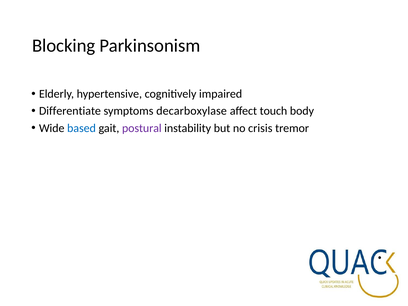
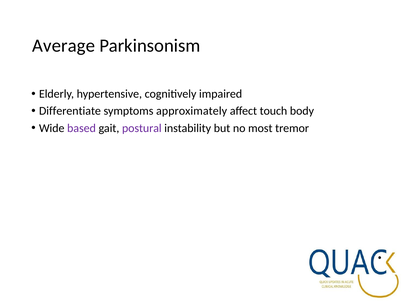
Blocking: Blocking -> Average
decarboxylase: decarboxylase -> approximately
based colour: blue -> purple
crisis: crisis -> most
